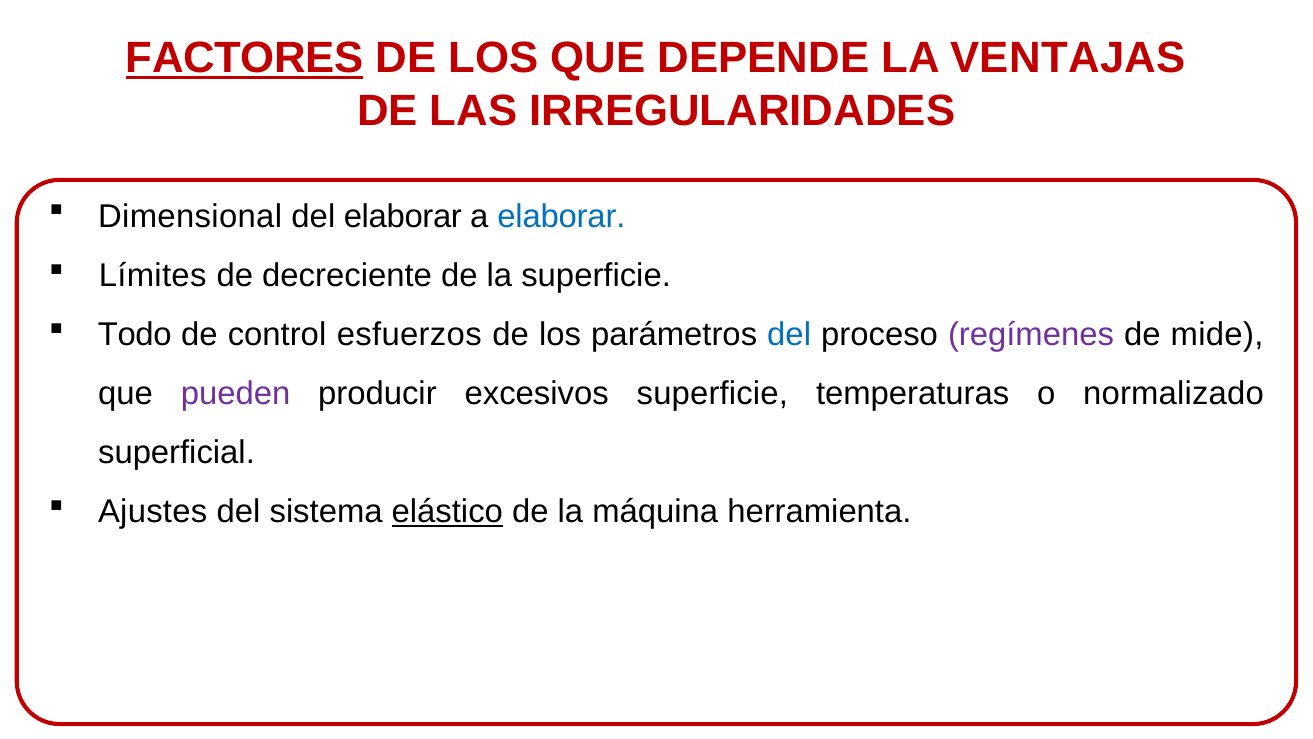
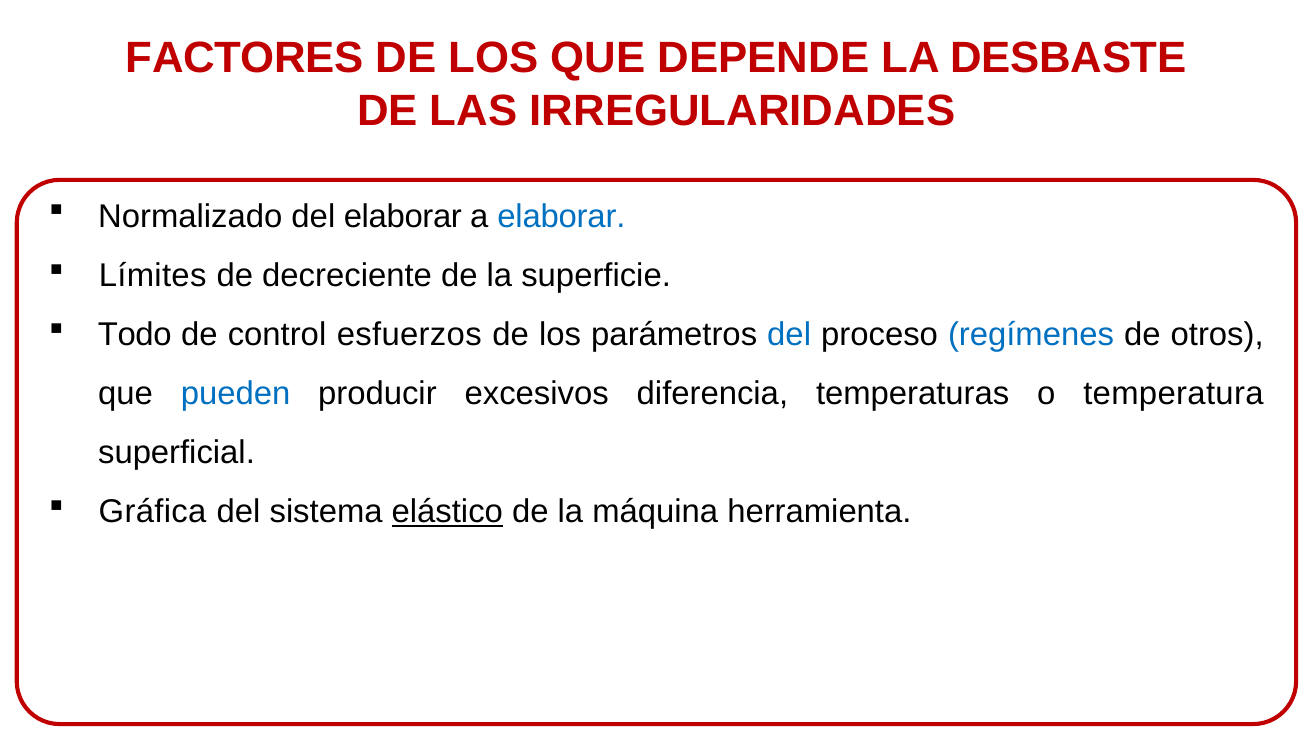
FACTORES underline: present -> none
VENTAJAS: VENTAJAS -> DESBASTE
Dimensional: Dimensional -> Normalizado
regímenes colour: purple -> blue
mide: mide -> otros
pueden colour: purple -> blue
excesivos superficie: superficie -> diferencia
normalizado: normalizado -> temperatura
Ajustes: Ajustes -> Gráfica
